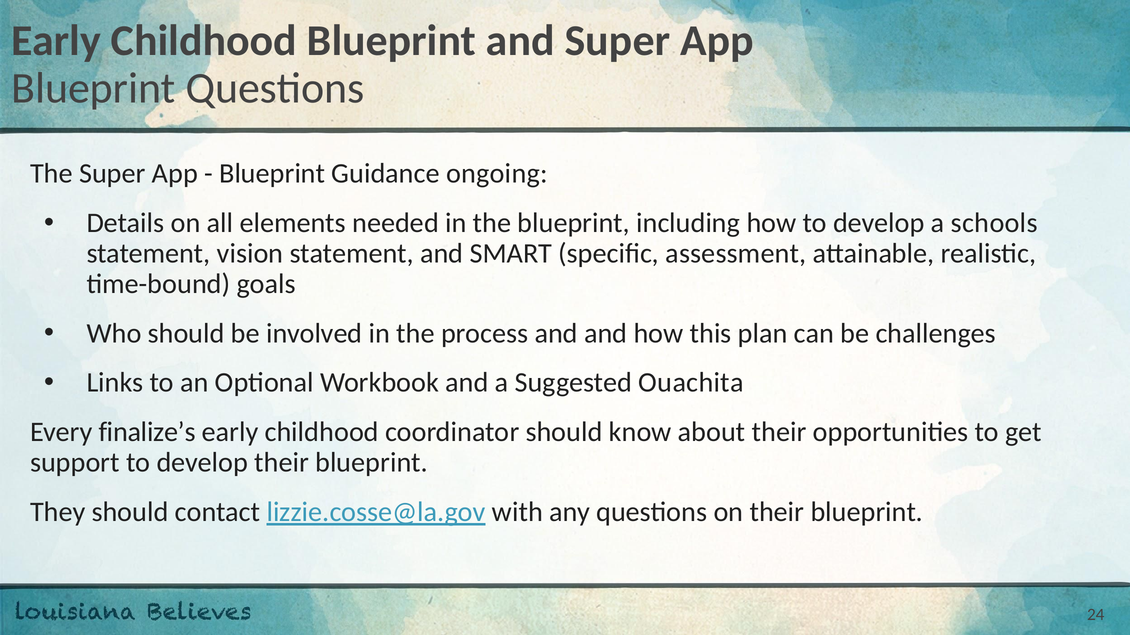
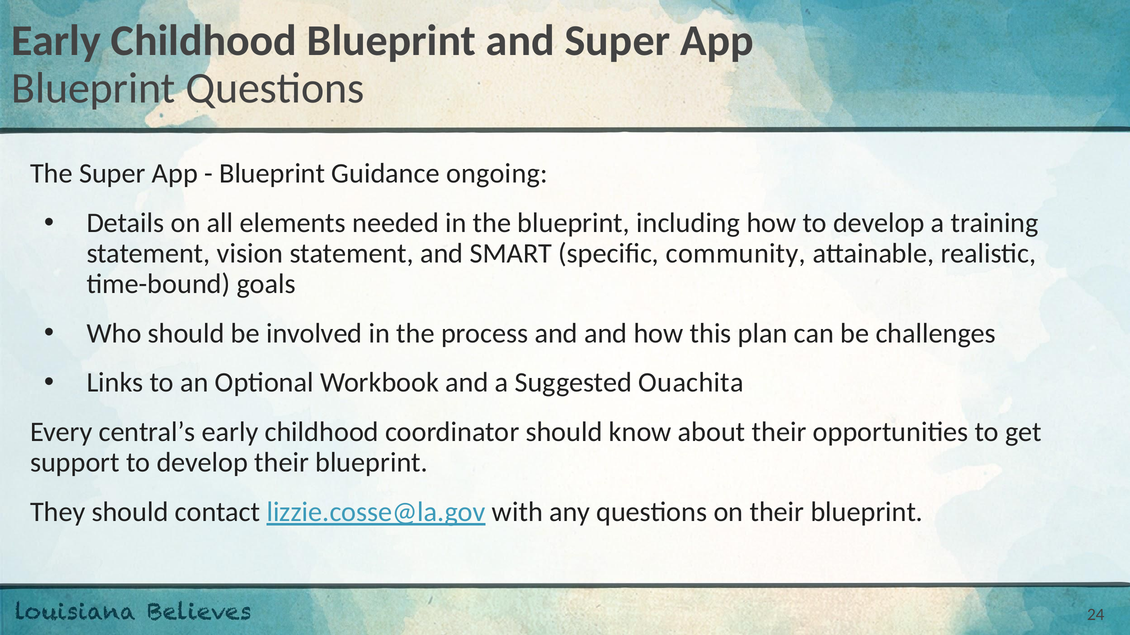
schools: schools -> training
assessment: assessment -> community
finalize’s: finalize’s -> central’s
